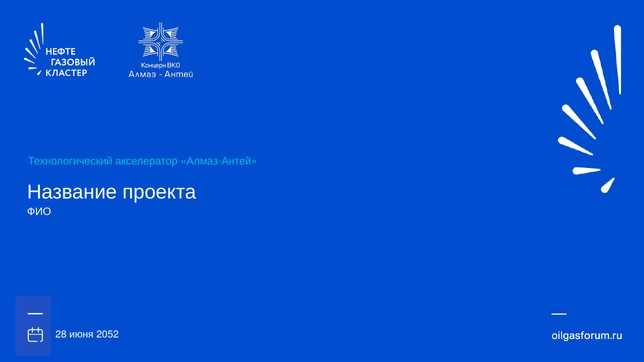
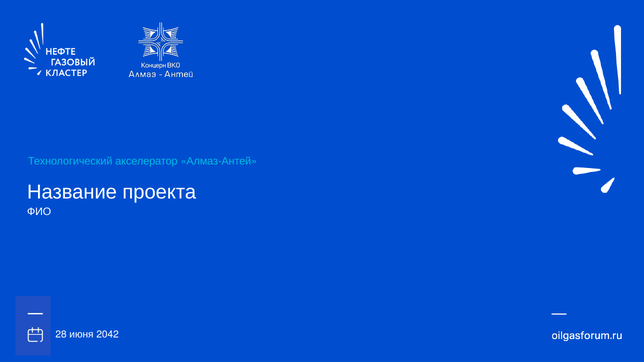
2052: 2052 -> 2042
